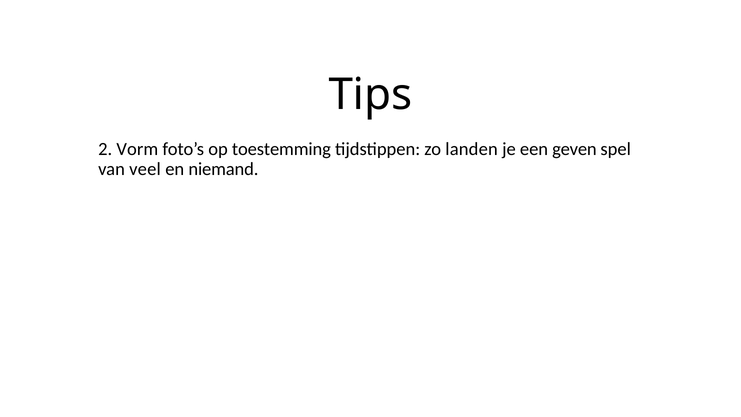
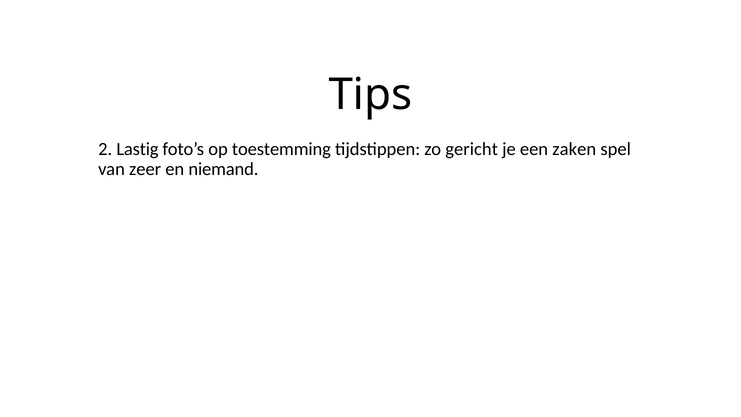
Vorm: Vorm -> Lastig
landen: landen -> gericht
geven: geven -> zaken
veel: veel -> zeer
